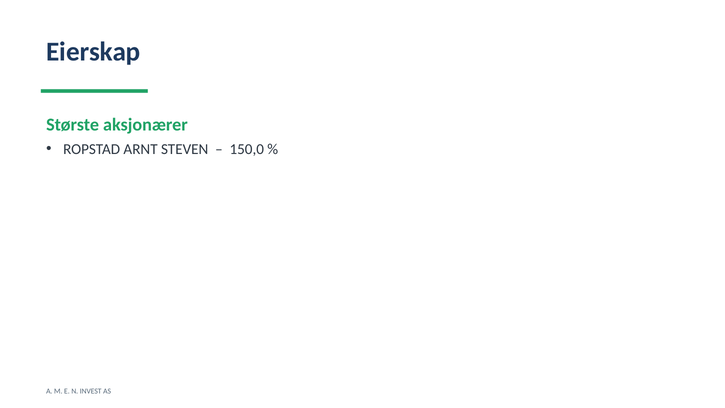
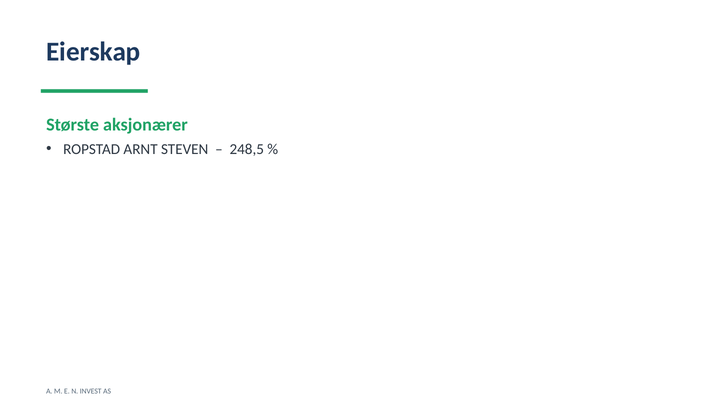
150,0: 150,0 -> 248,5
